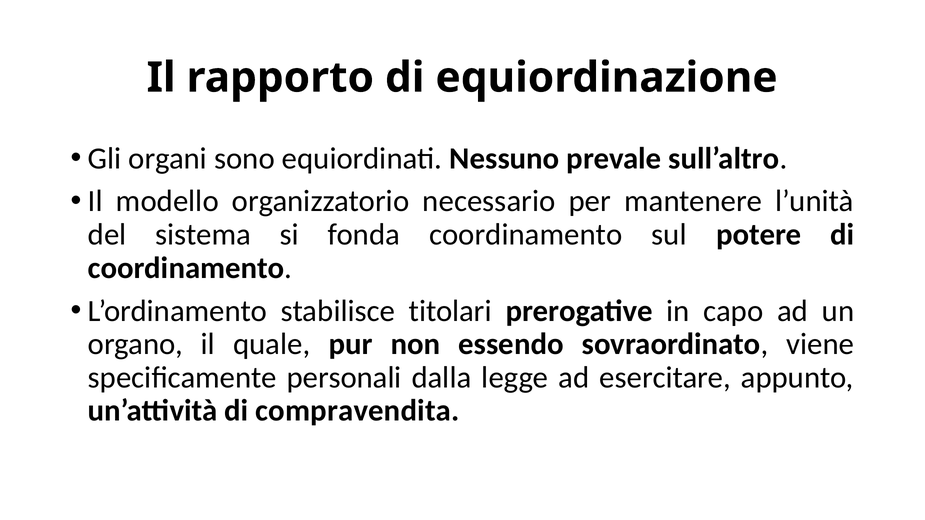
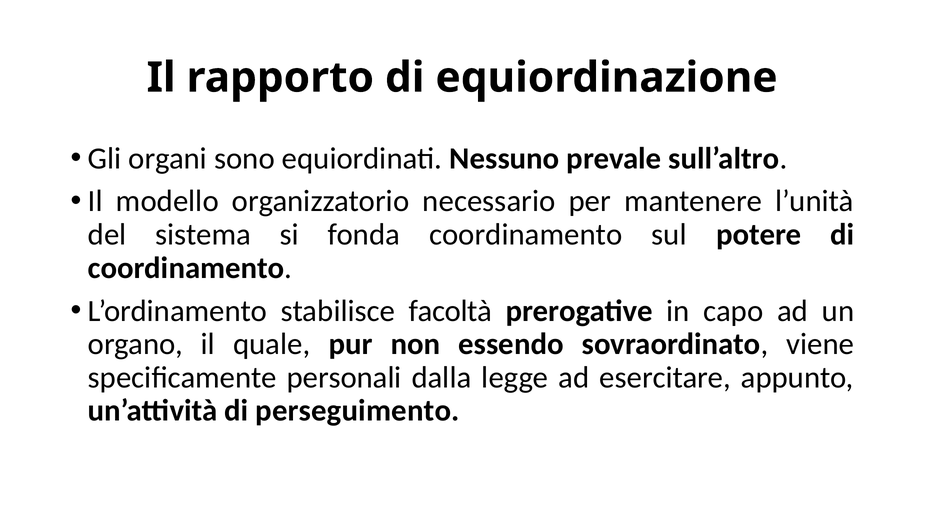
titolari: titolari -> facoltà
compravendita: compravendita -> perseguimento
